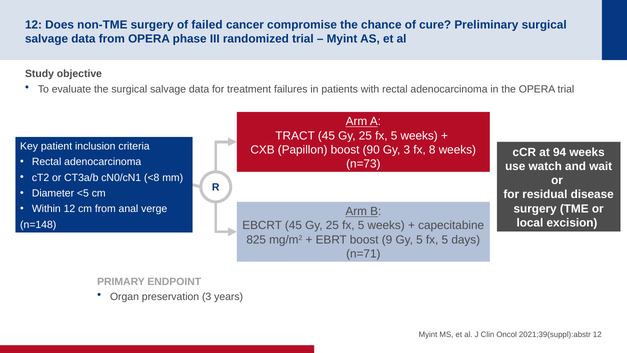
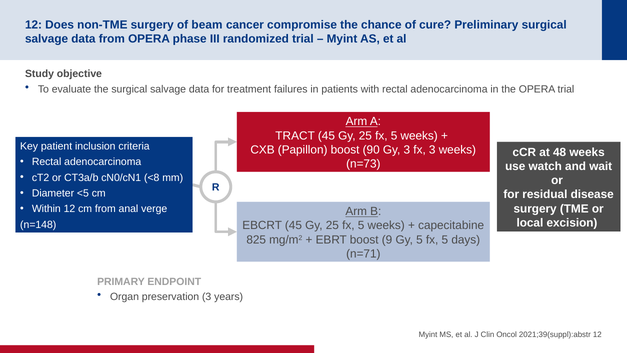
failed: failed -> beam
fx 8: 8 -> 3
94: 94 -> 48
